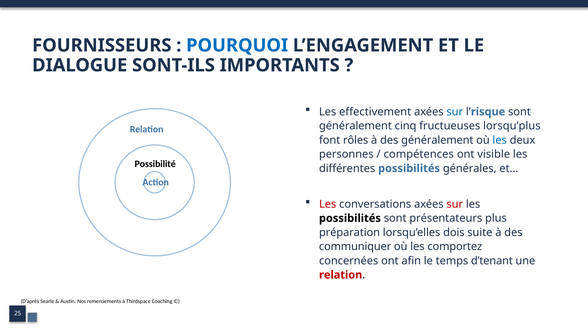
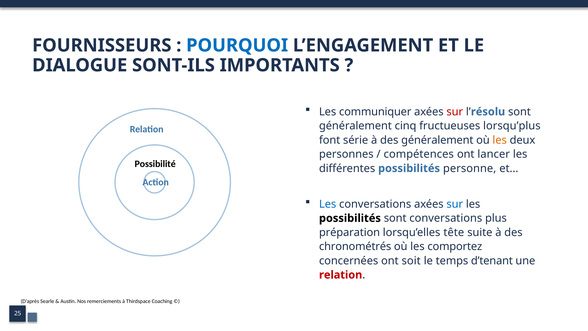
effectivement: effectivement -> communiquer
sur at (455, 112) colour: blue -> red
risque: risque -> résolu
rôles: rôles -> série
les at (500, 140) colour: blue -> orange
visible: visible -> lancer
générales: générales -> personne
Les at (328, 204) colour: red -> blue
sur at (455, 204) colour: red -> blue
sont présentateurs: présentateurs -> conversations
dois: dois -> tête
communiquer: communiquer -> chronométrés
afin: afin -> soit
